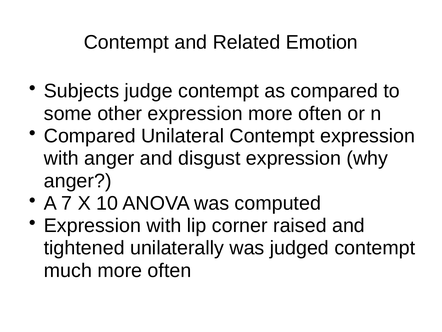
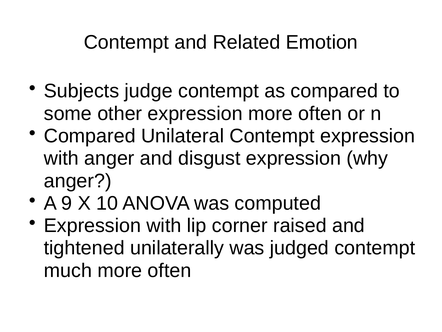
7: 7 -> 9
